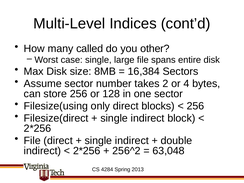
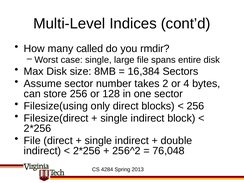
other: other -> rmdir
63,048: 63,048 -> 76,048
